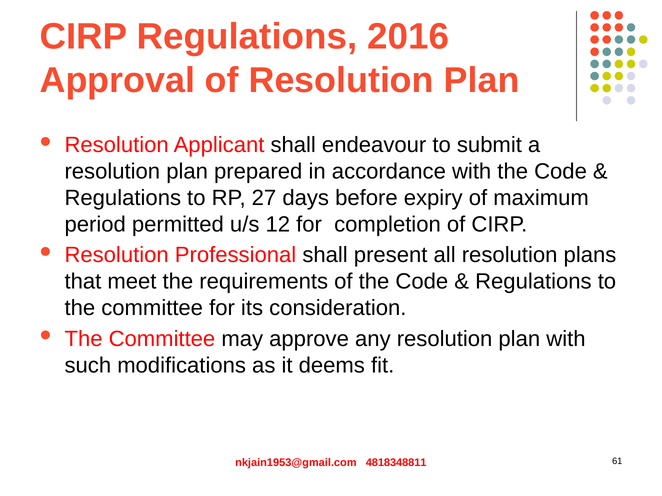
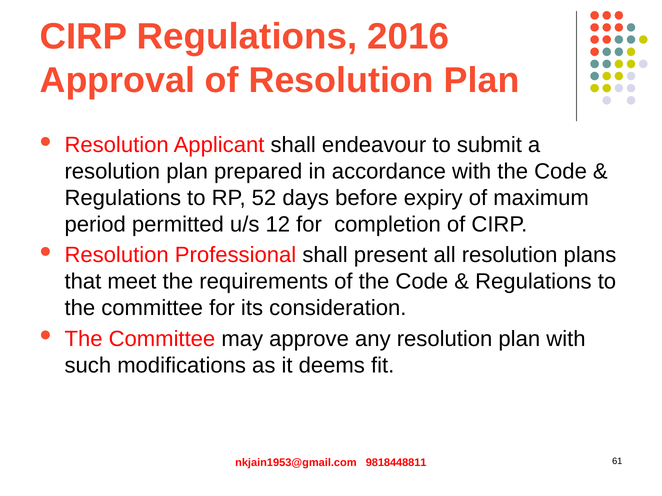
27: 27 -> 52
4818348811: 4818348811 -> 9818448811
